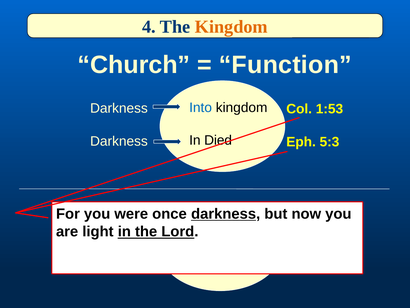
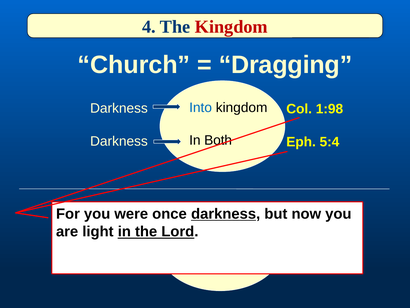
Kingdom at (231, 27) colour: orange -> red
Function: Function -> Dragging
1:53: 1:53 -> 1:98
Died: Died -> Both
5:3: 5:3 -> 5:4
